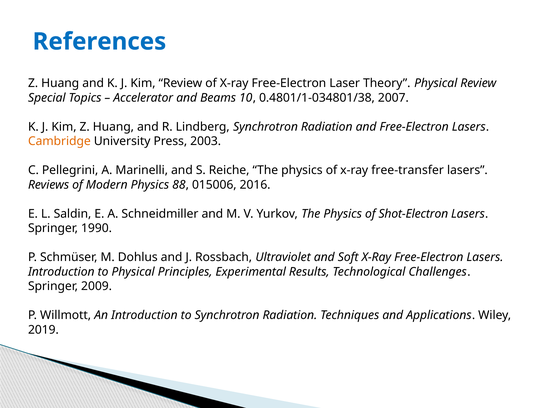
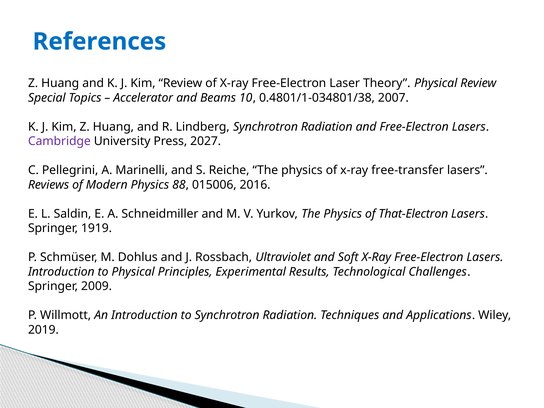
Cambridge colour: orange -> purple
2003: 2003 -> 2027
Shot-Electron: Shot-Electron -> That-Electron
1990: 1990 -> 1919
